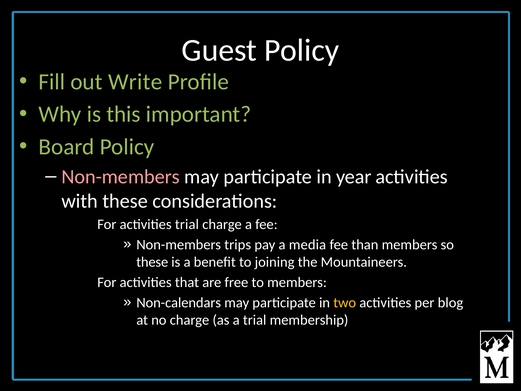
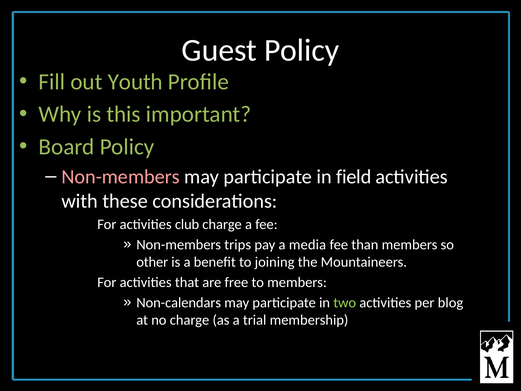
Write: Write -> Youth
year: year -> field
activities trial: trial -> club
these at (152, 262): these -> other
two colour: yellow -> light green
